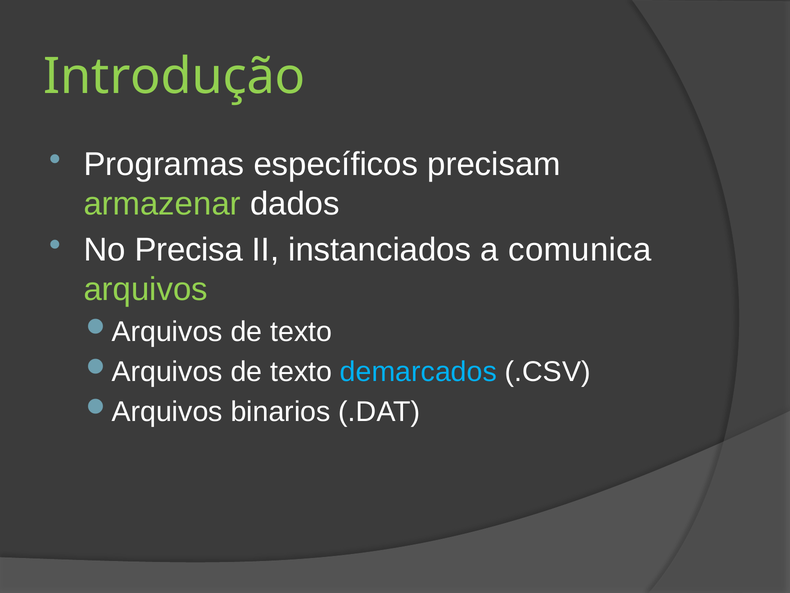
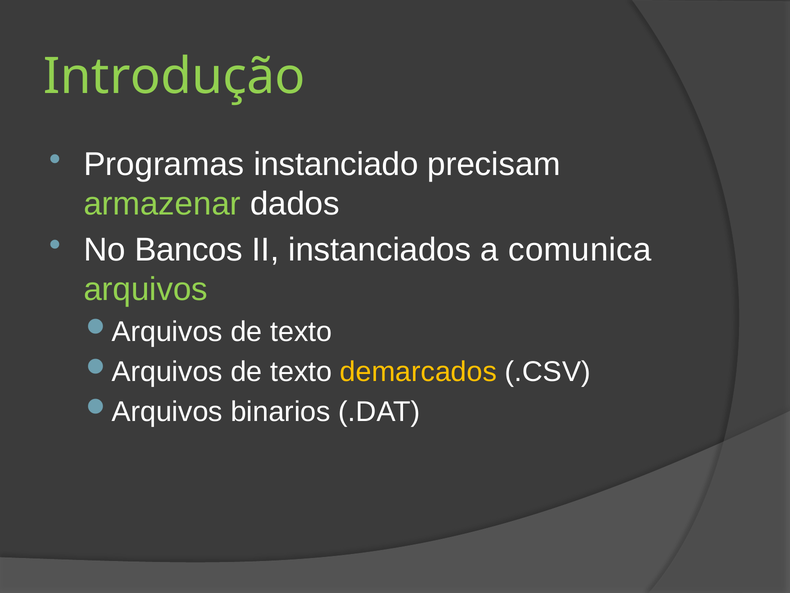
específicos: específicos -> instanciado
Precisa: Precisa -> Bancos
demarcados colour: light blue -> yellow
